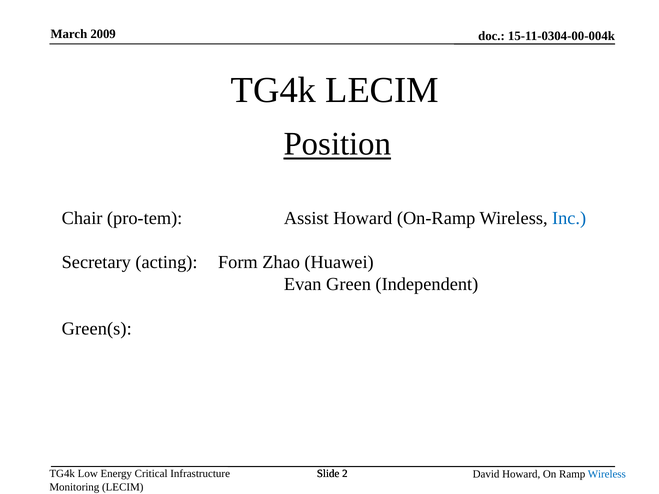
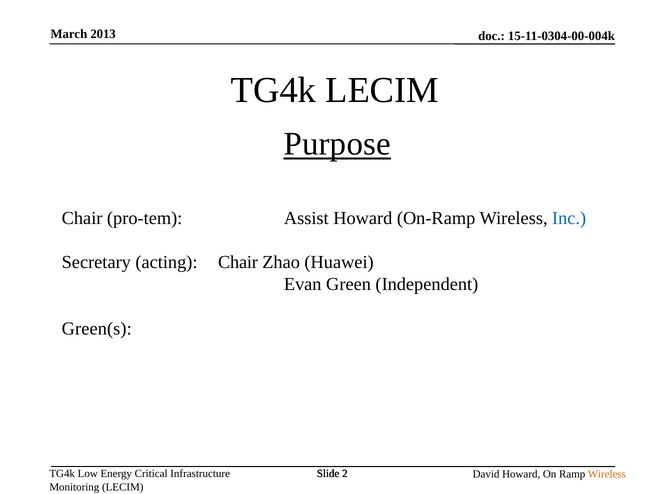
2009: 2009 -> 2013
Position: Position -> Purpose
acting Form: Form -> Chair
Wireless at (607, 474) colour: blue -> orange
